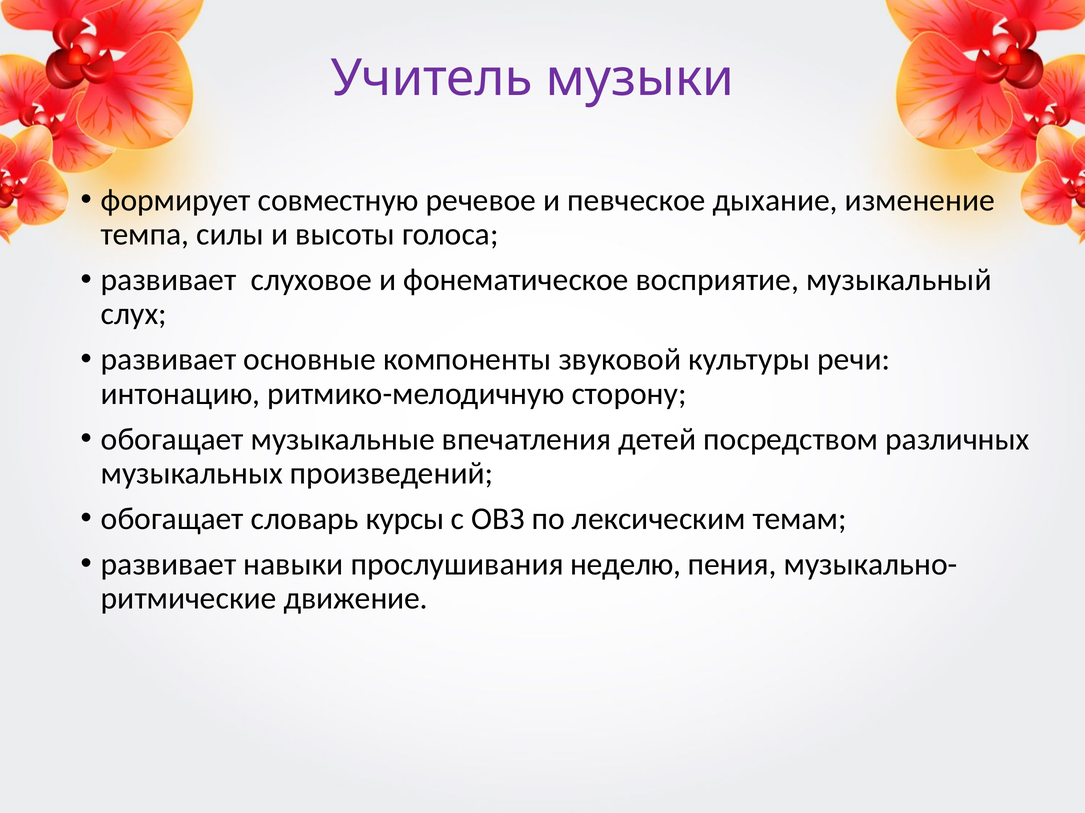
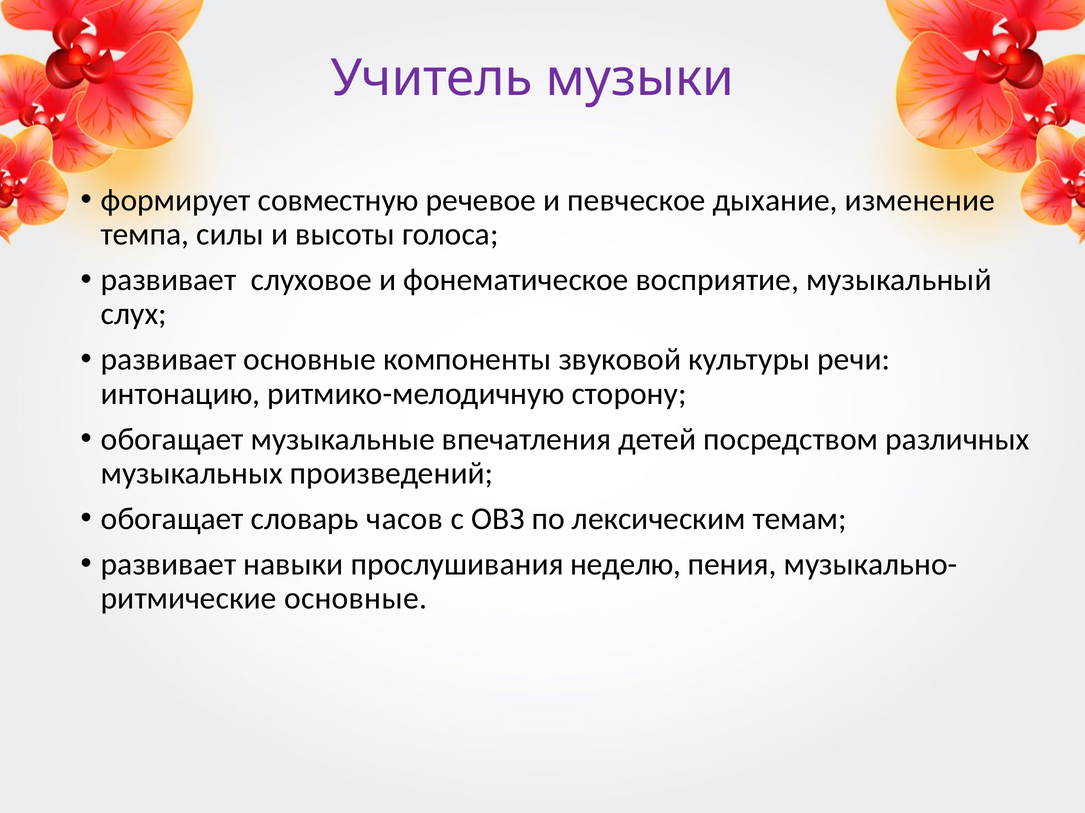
курсы: курсы -> часов
движение at (356, 599): движение -> основные
